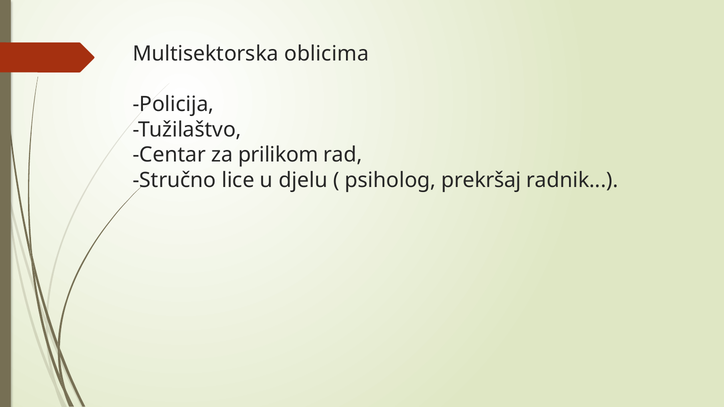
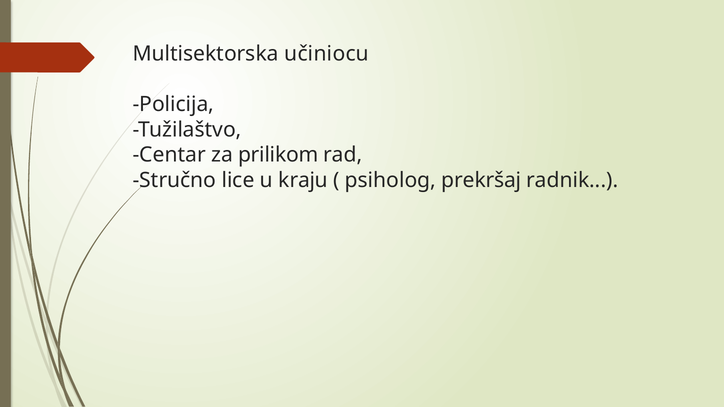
oblicima: oblicima -> učiniocu
djelu: djelu -> kraju
